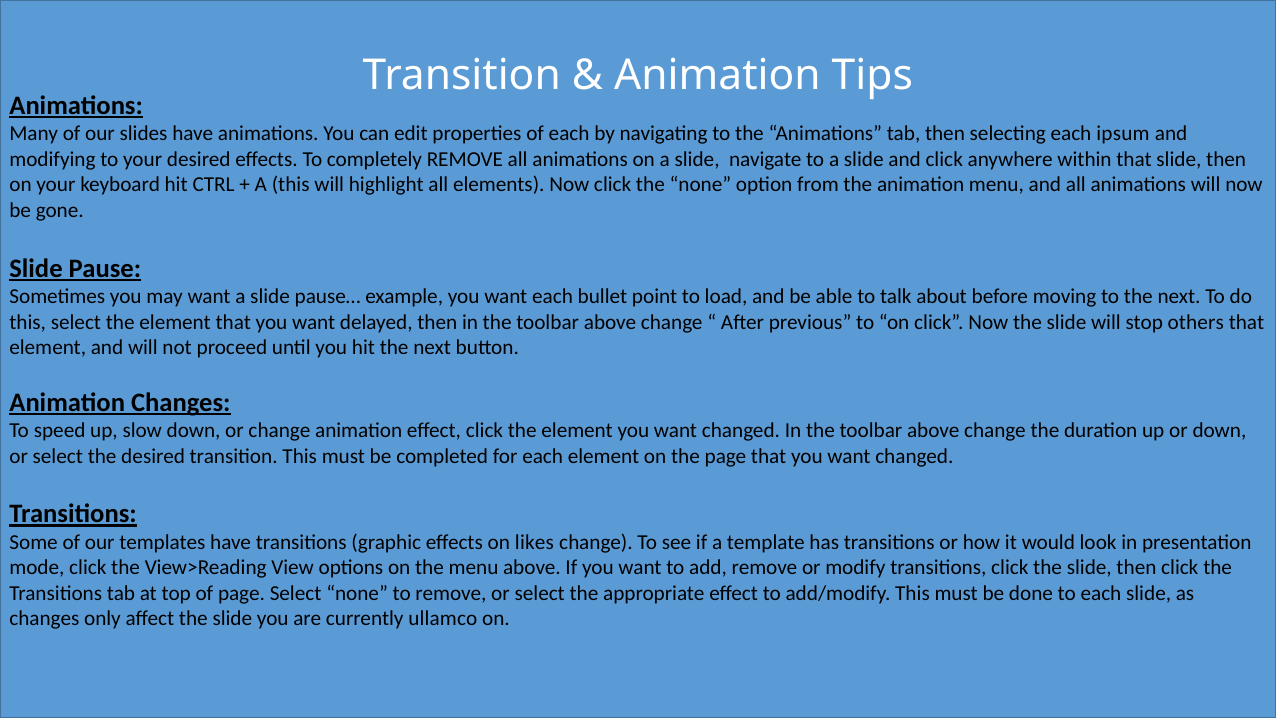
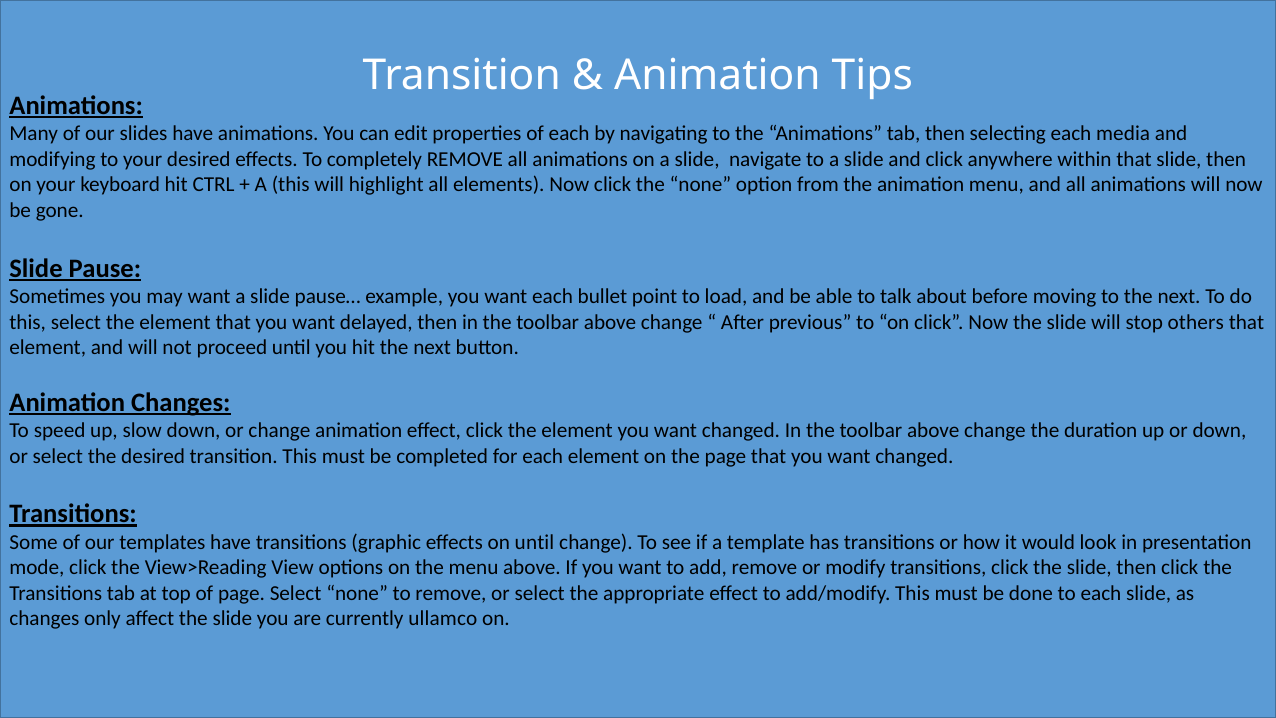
ipsum: ipsum -> media
on likes: likes -> until
